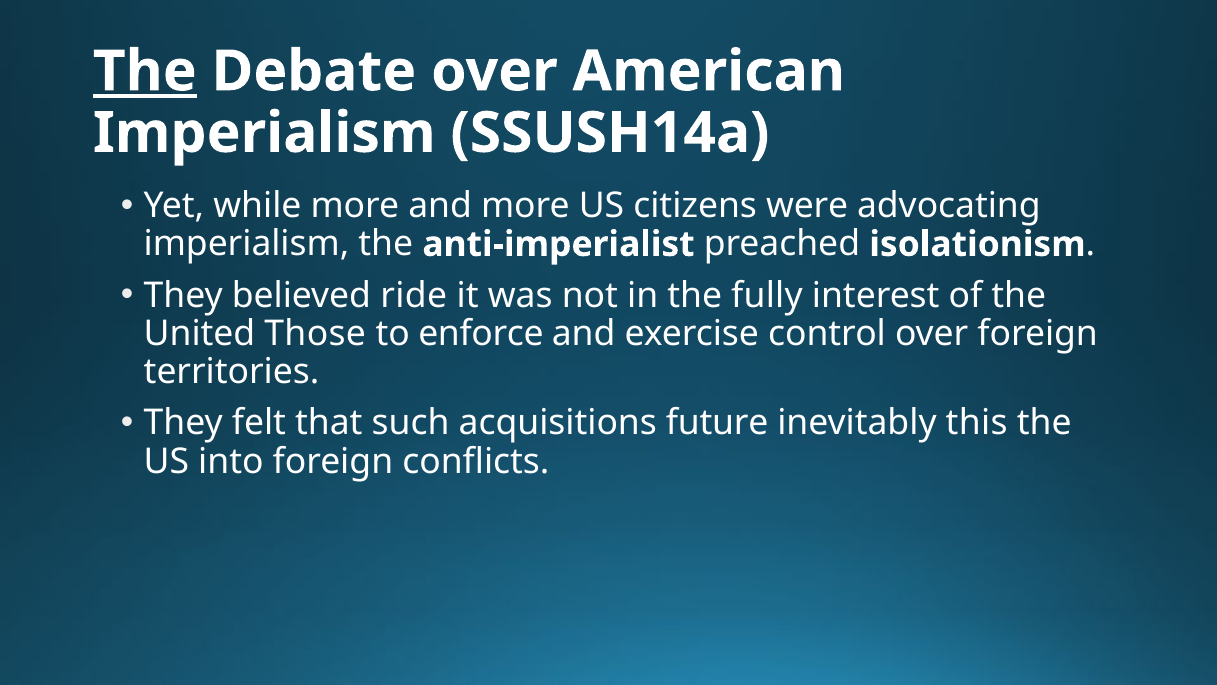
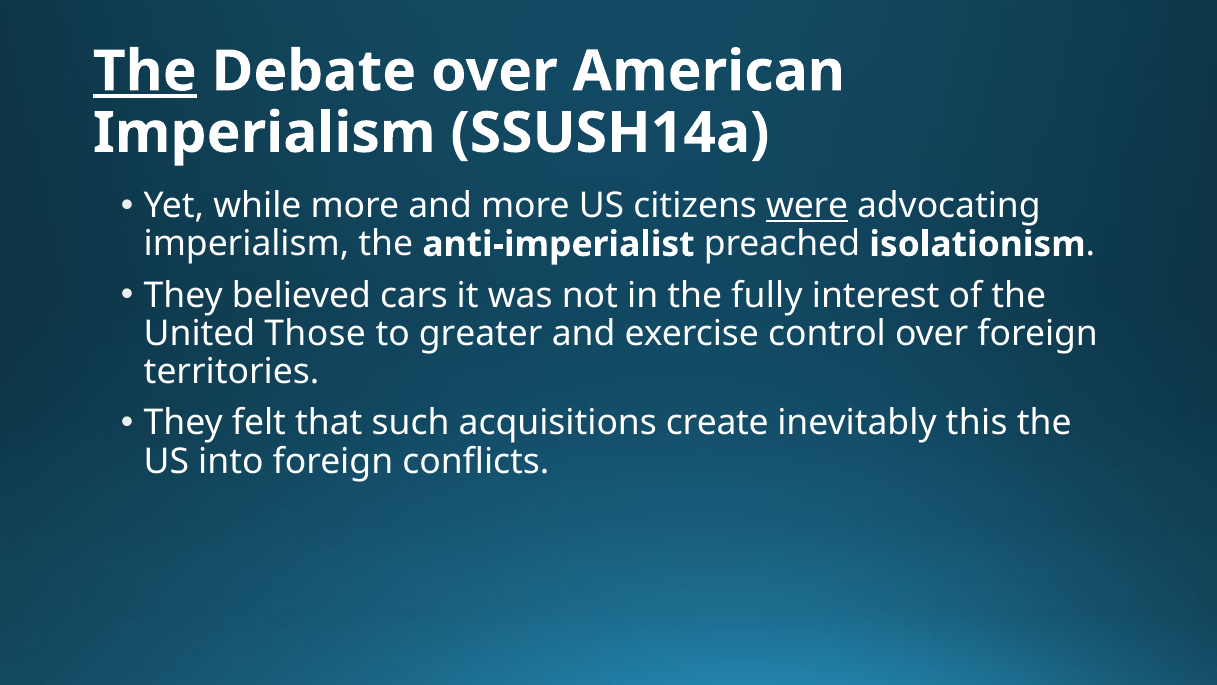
were underline: none -> present
ride: ride -> cars
enforce: enforce -> greater
future: future -> create
